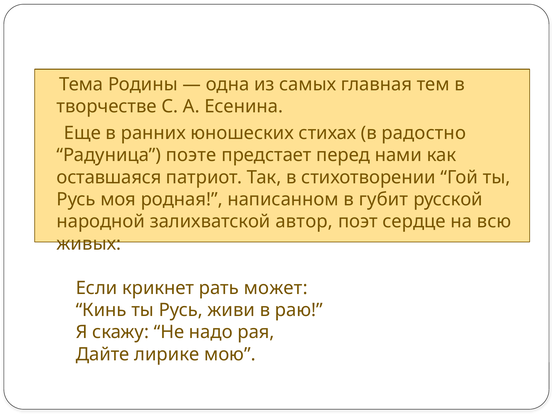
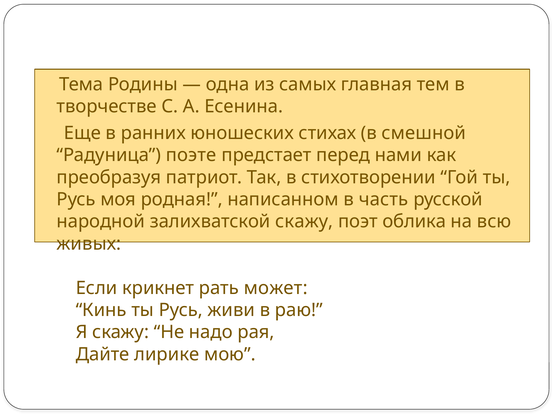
радостно: радостно -> смешной
оставшаяся: оставшаяся -> преобразуя
губит: губит -> часть
залихватской автор: автор -> скажу
сердце: сердце -> облика
